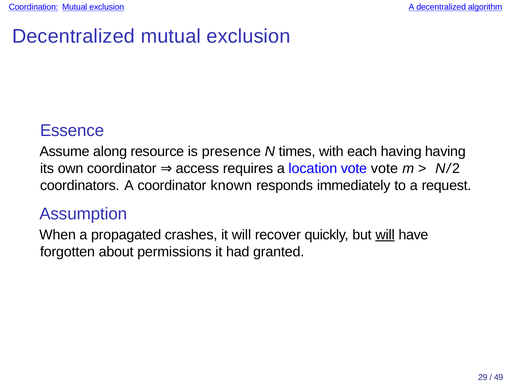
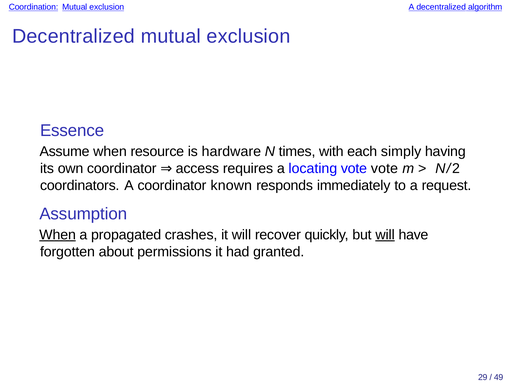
Assume along: along -> when
presence: presence -> hardware
each having: having -> simply
location: location -> locating
When at (58, 235) underline: none -> present
